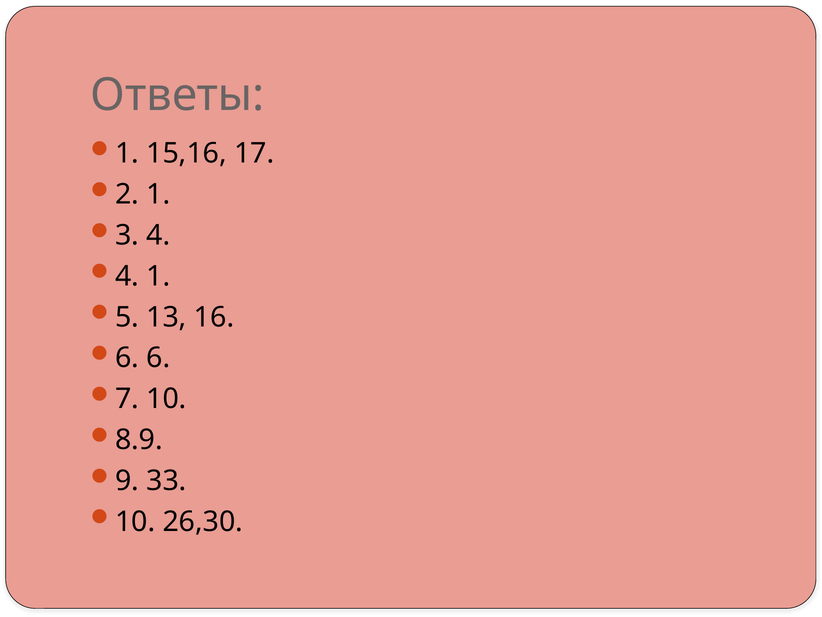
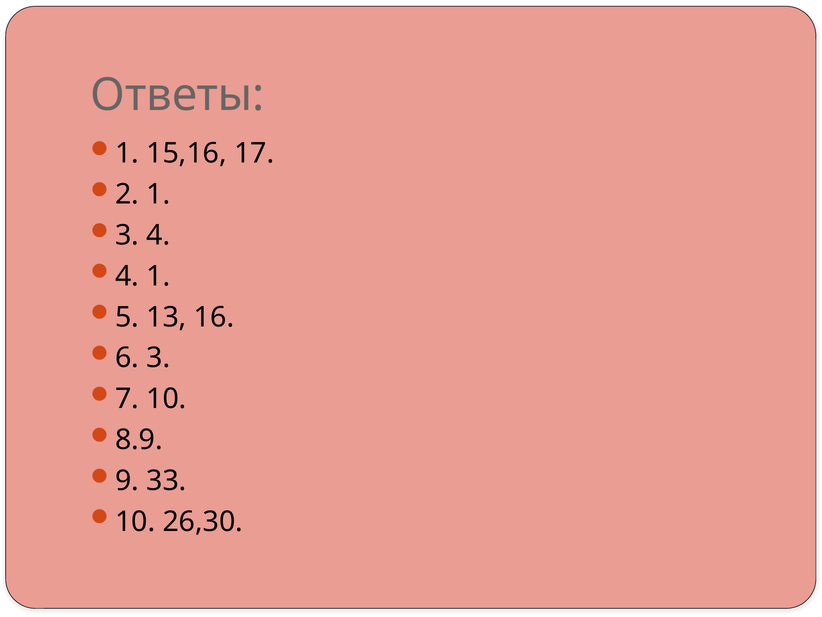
6 6: 6 -> 3
